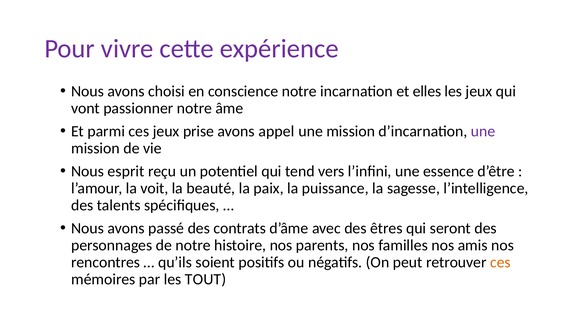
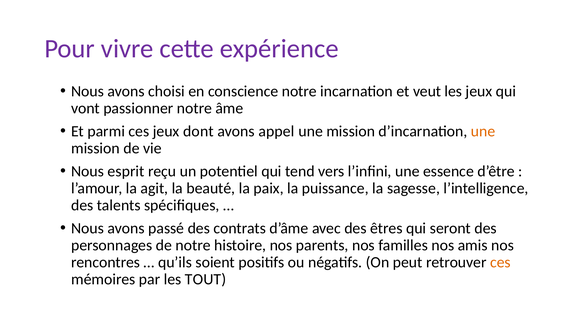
elles: elles -> veut
prise: prise -> dont
une at (483, 131) colour: purple -> orange
voit: voit -> agit
